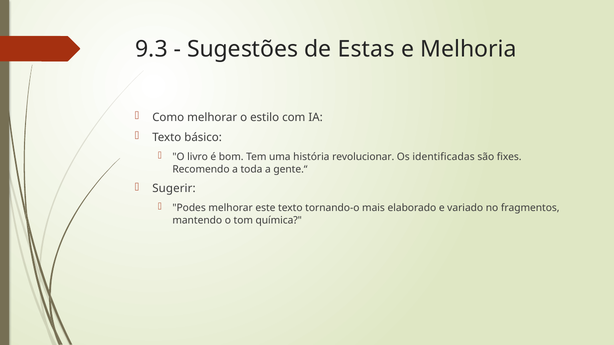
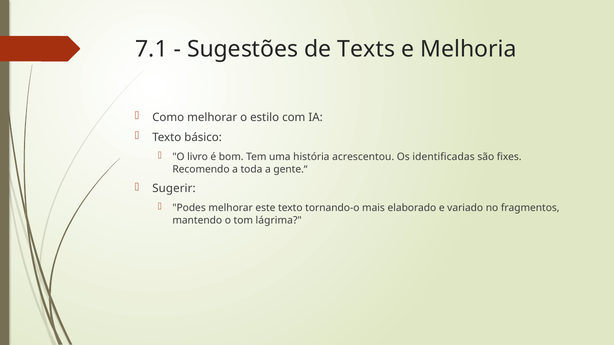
9.3: 9.3 -> 7.1
Estas: Estas -> Texts
revolucionar: revolucionar -> acrescentou
química: química -> lágrima
